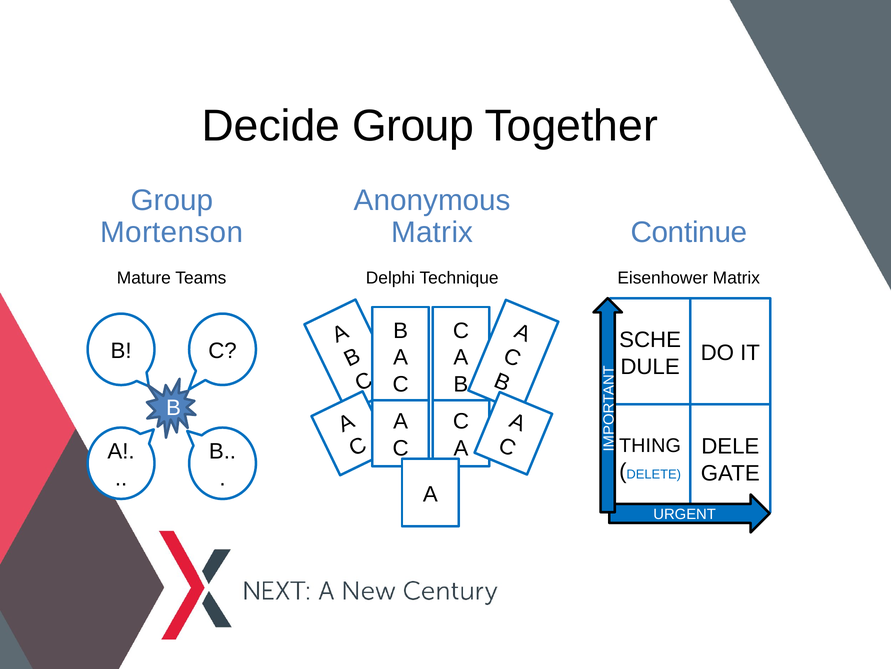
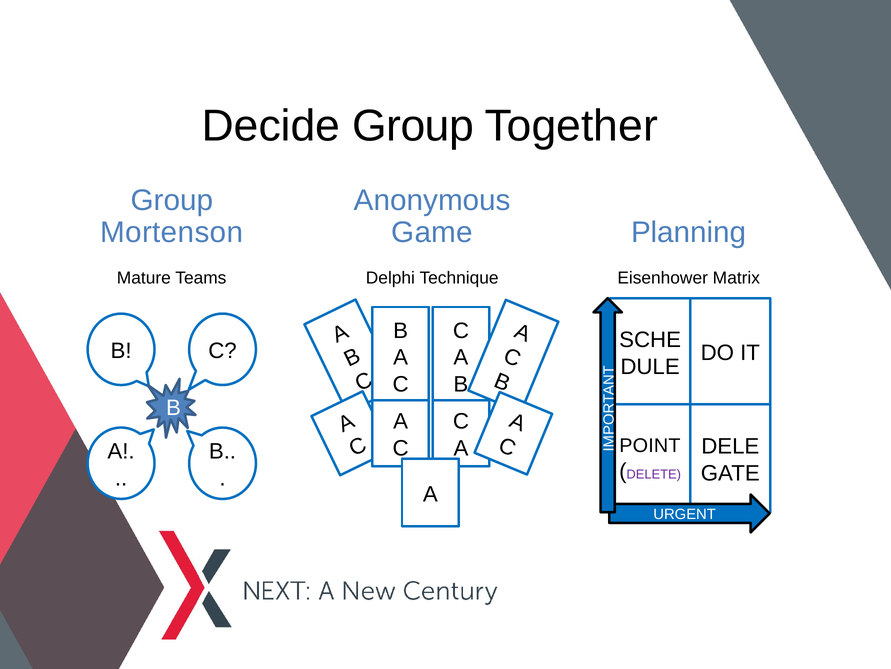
Matrix at (432, 232): Matrix -> Game
Continue: Continue -> Planning
THING: THING -> POINT
DELETE colour: blue -> purple
